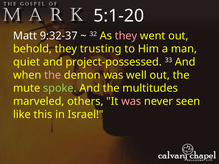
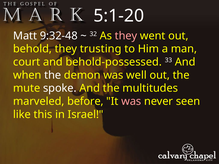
9:32-37: 9:32-37 -> 9:32-48
quiet: quiet -> court
project-possessed: project-possessed -> behold-possessed
the at (53, 75) colour: pink -> white
spoke colour: light green -> white
others: others -> before
